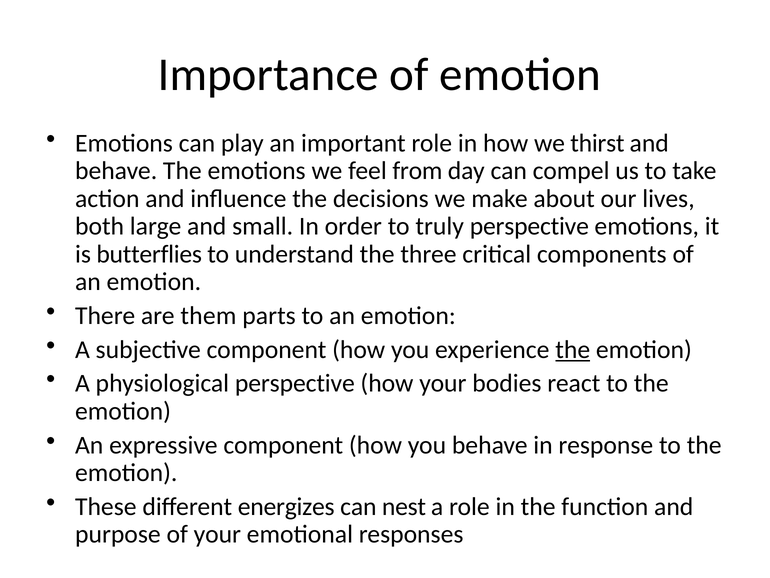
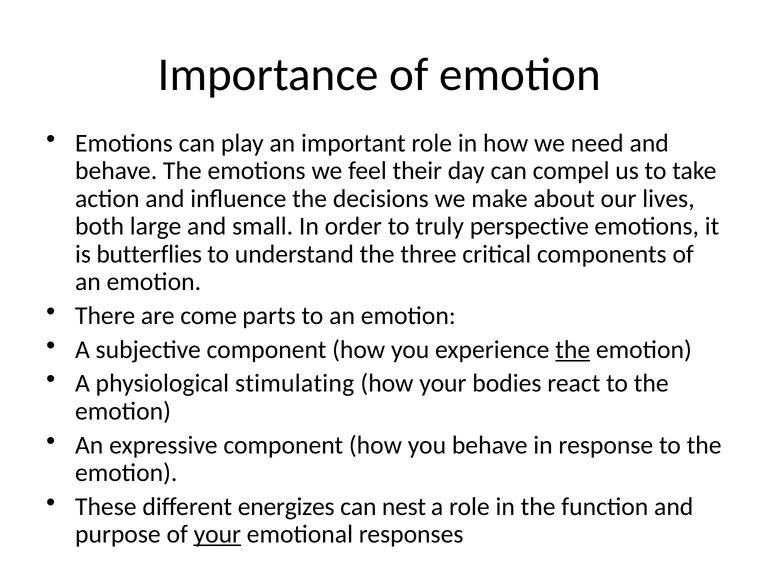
thirst: thirst -> need
from: from -> their
them: them -> come
physiological perspective: perspective -> stimulating
your at (217, 534) underline: none -> present
